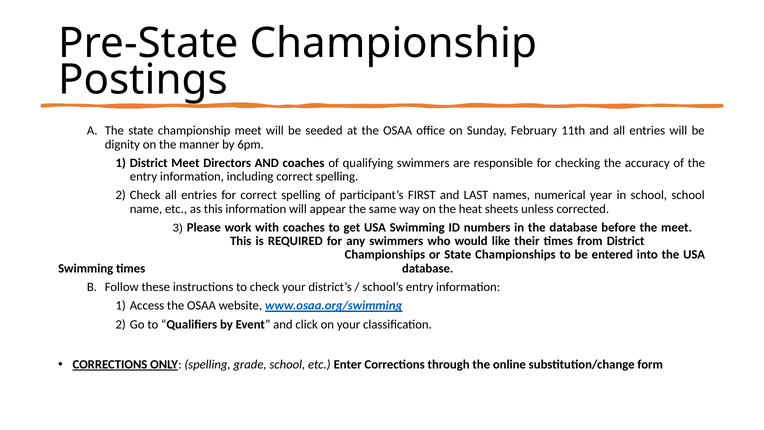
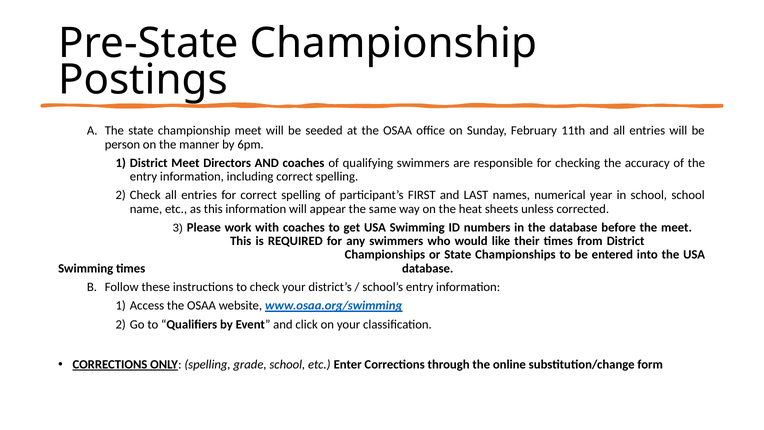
dignity: dignity -> person
